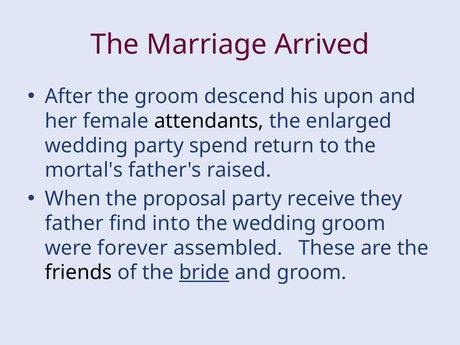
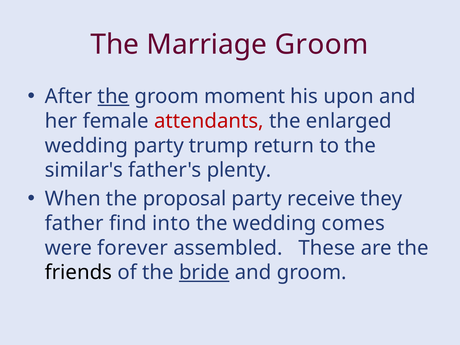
Marriage Arrived: Arrived -> Groom
the at (113, 97) underline: none -> present
descend: descend -> moment
attendants colour: black -> red
spend: spend -> trump
mortal's: mortal's -> similar's
raised: raised -> plenty
wedding groom: groom -> comes
